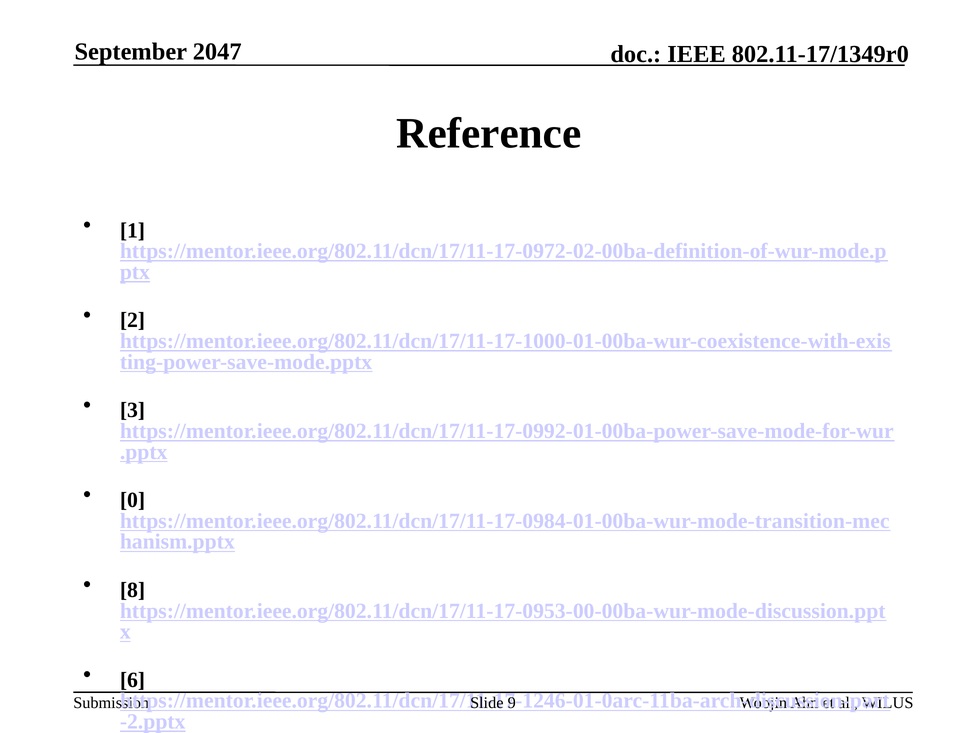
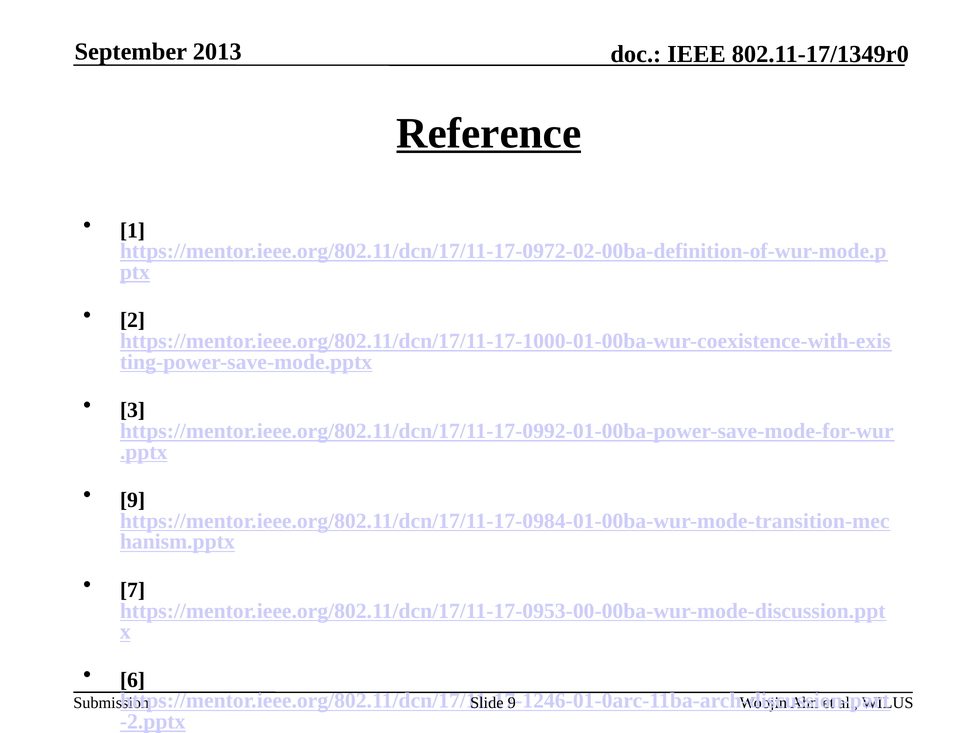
2047: 2047 -> 2013
Reference underline: none -> present
0 at (133, 500): 0 -> 9
8: 8 -> 7
